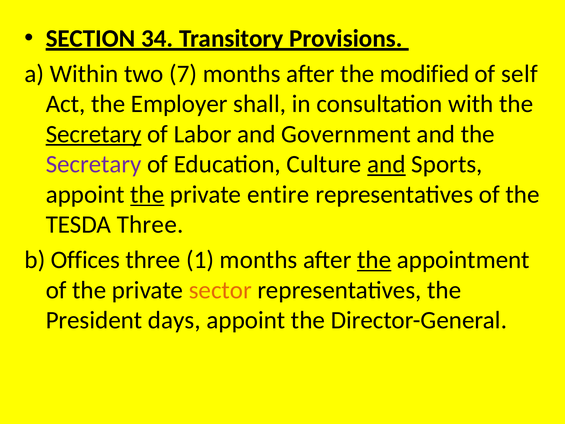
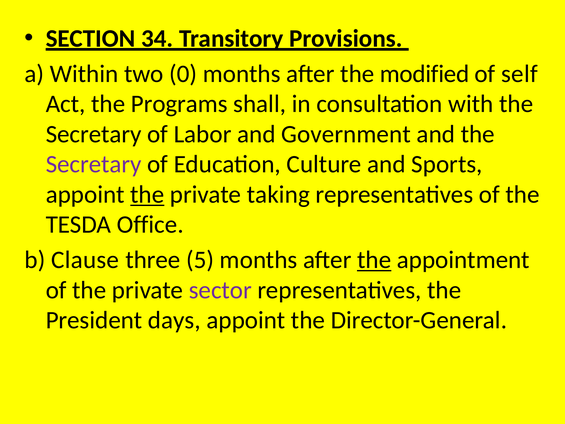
7: 7 -> 0
Employer: Employer -> Programs
Secretary at (94, 134) underline: present -> none
and at (386, 164) underline: present -> none
entire: entire -> taking
TESDA Three: Three -> Office
Offices: Offices -> Clause
1: 1 -> 5
sector colour: orange -> purple
